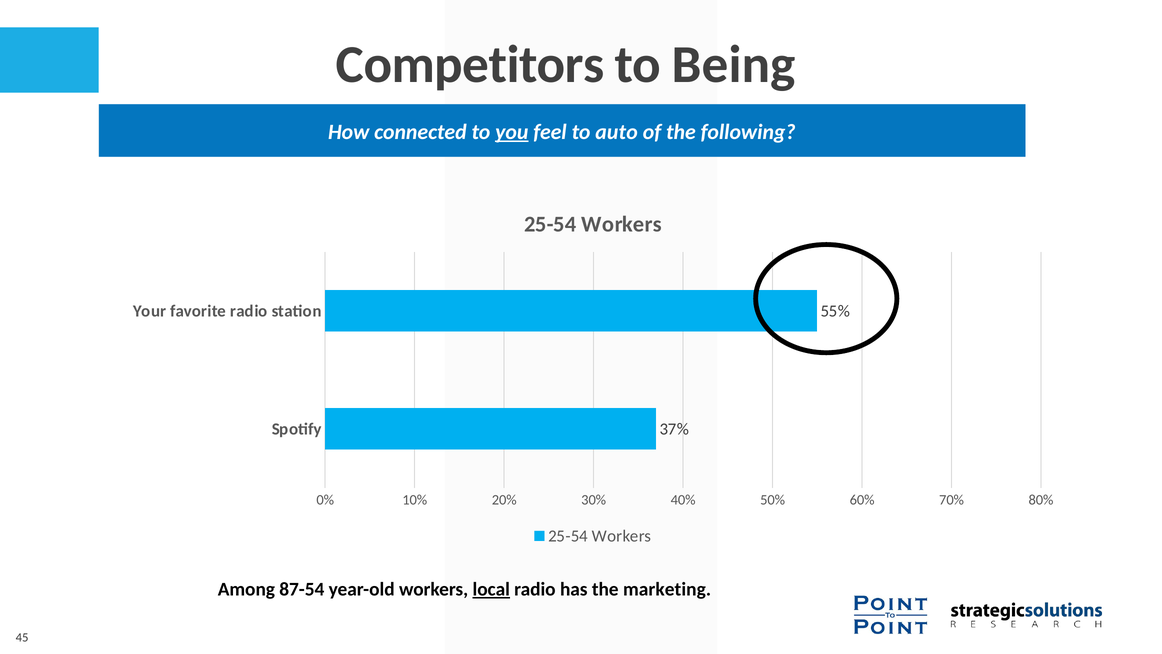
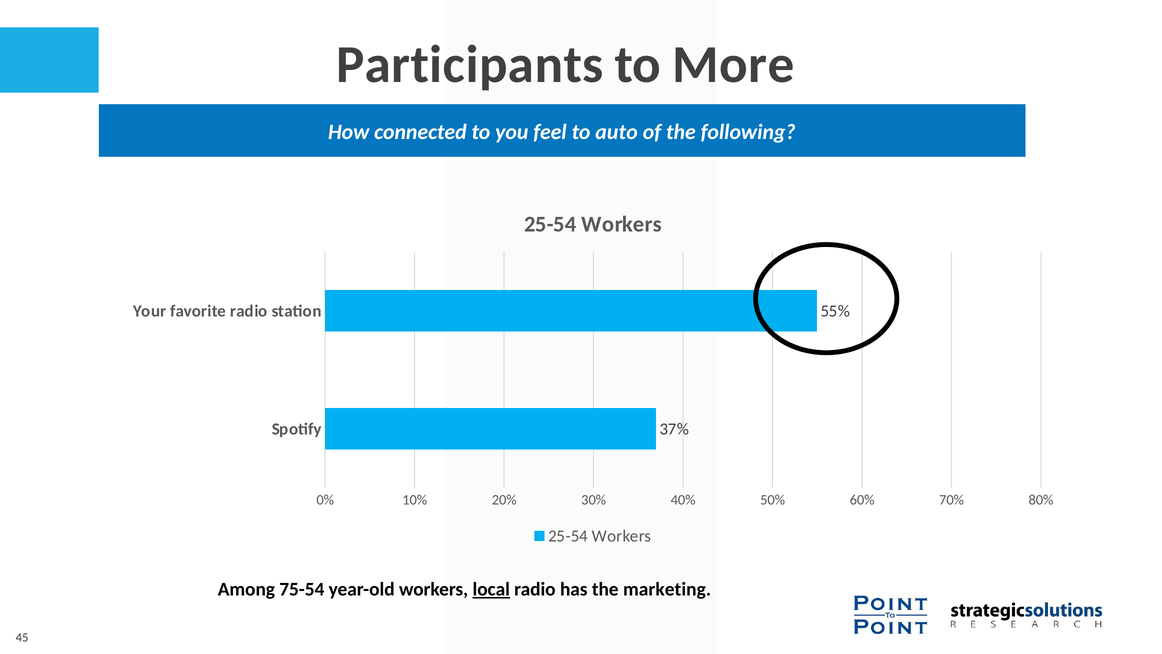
Competitors: Competitors -> Participants
Being: Being -> More
you underline: present -> none
87-54: 87-54 -> 75-54
